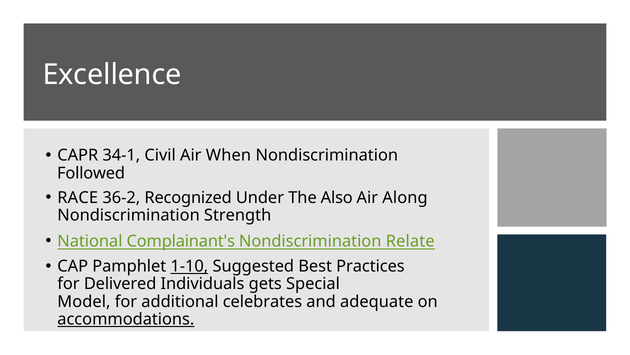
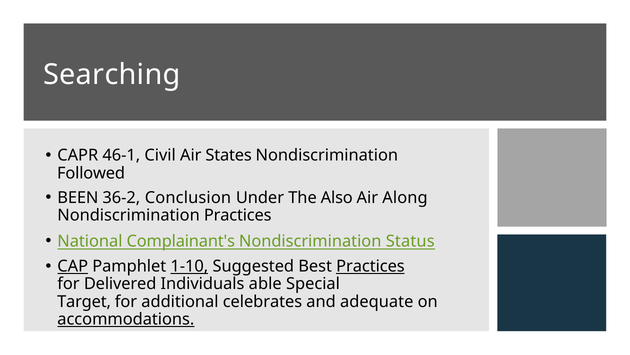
Excellence: Excellence -> Searching
34-1: 34-1 -> 46-1
When: When -> States
RACE: RACE -> BEEN
Recognized: Recognized -> Conclusion
Nondiscrimination Strength: Strength -> Practices
Relate: Relate -> Status
CAP underline: none -> present
Practices at (370, 266) underline: none -> present
gets: gets -> able
Model: Model -> Target
